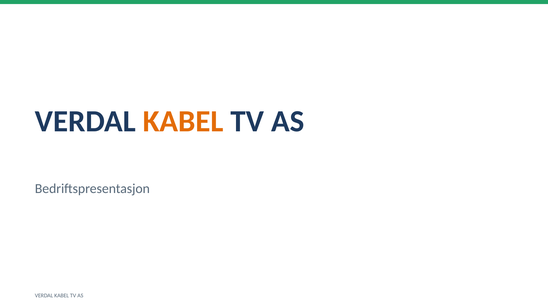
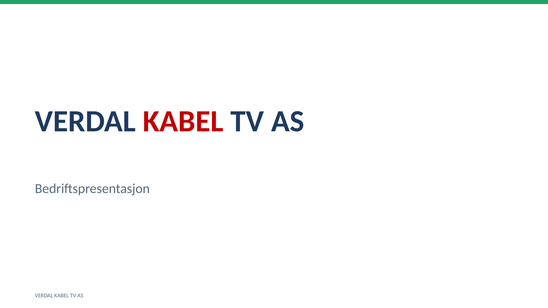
KABEL at (183, 122) colour: orange -> red
